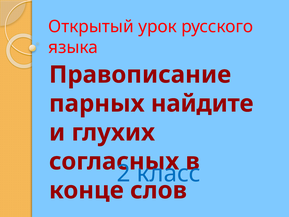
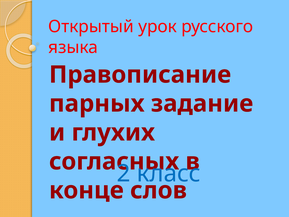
найдите: найдите -> задание
